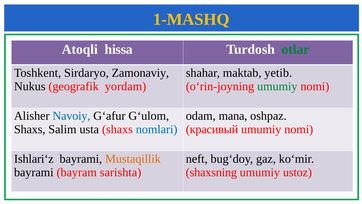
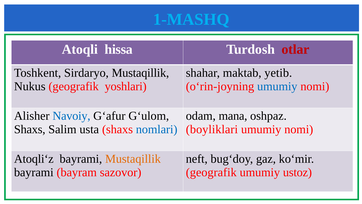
1-MASHQ colour: yellow -> light blue
otlar colour: green -> red
Sirdaryo Zamonaviy: Zamonaviy -> Mustaqillik
yordam: yordam -> yoshlari
umumiy at (277, 86) colour: green -> blue
красивый: красивый -> boyliklari
Ishlari‘z: Ishlari‘z -> Atoqli‘z
sarishta: sarishta -> sazovor
shaxsning at (211, 172): shaxsning -> geografik
